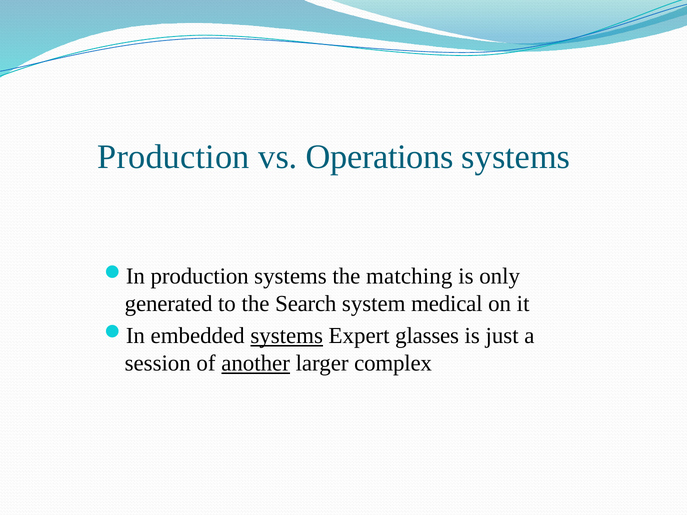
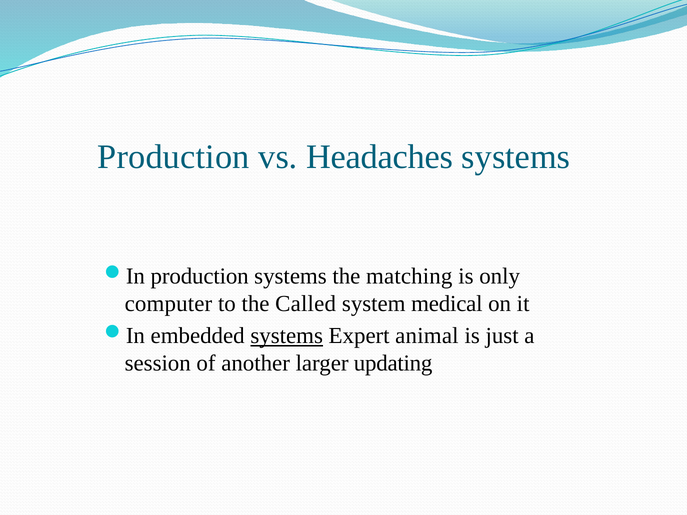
Operations: Operations -> Headaches
generated: generated -> computer
Search: Search -> Called
glasses: glasses -> animal
another underline: present -> none
complex: complex -> updating
